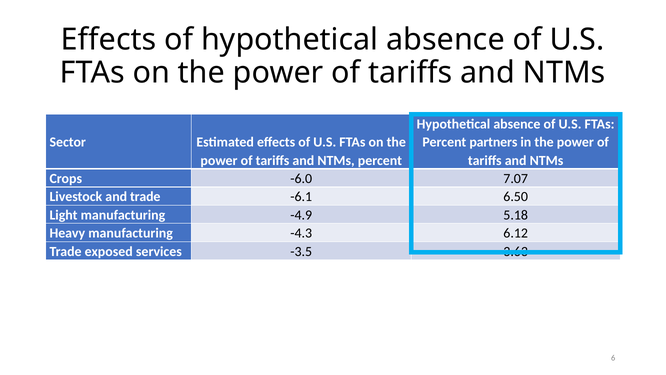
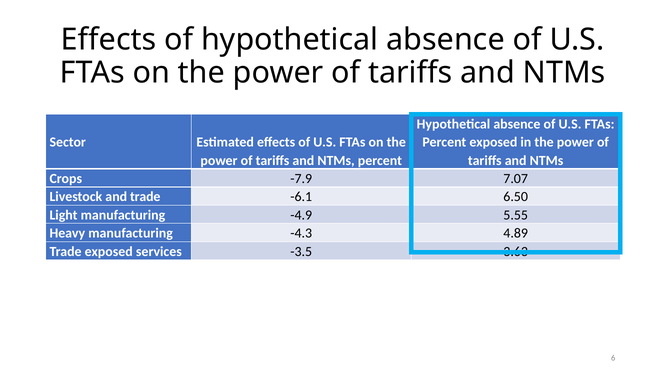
Percent partners: partners -> exposed
-6.0: -6.0 -> -7.9
5.18: 5.18 -> 5.55
6.12: 6.12 -> 4.89
